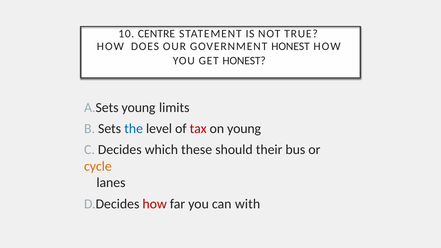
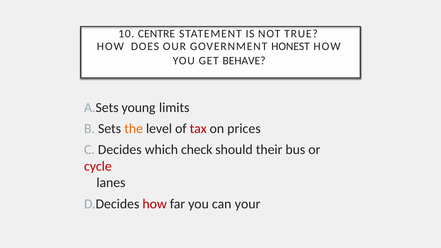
GET HONEST: HONEST -> BEHAVE
the colour: blue -> orange
on young: young -> prices
these: these -> check
cycle colour: orange -> red
with: with -> your
